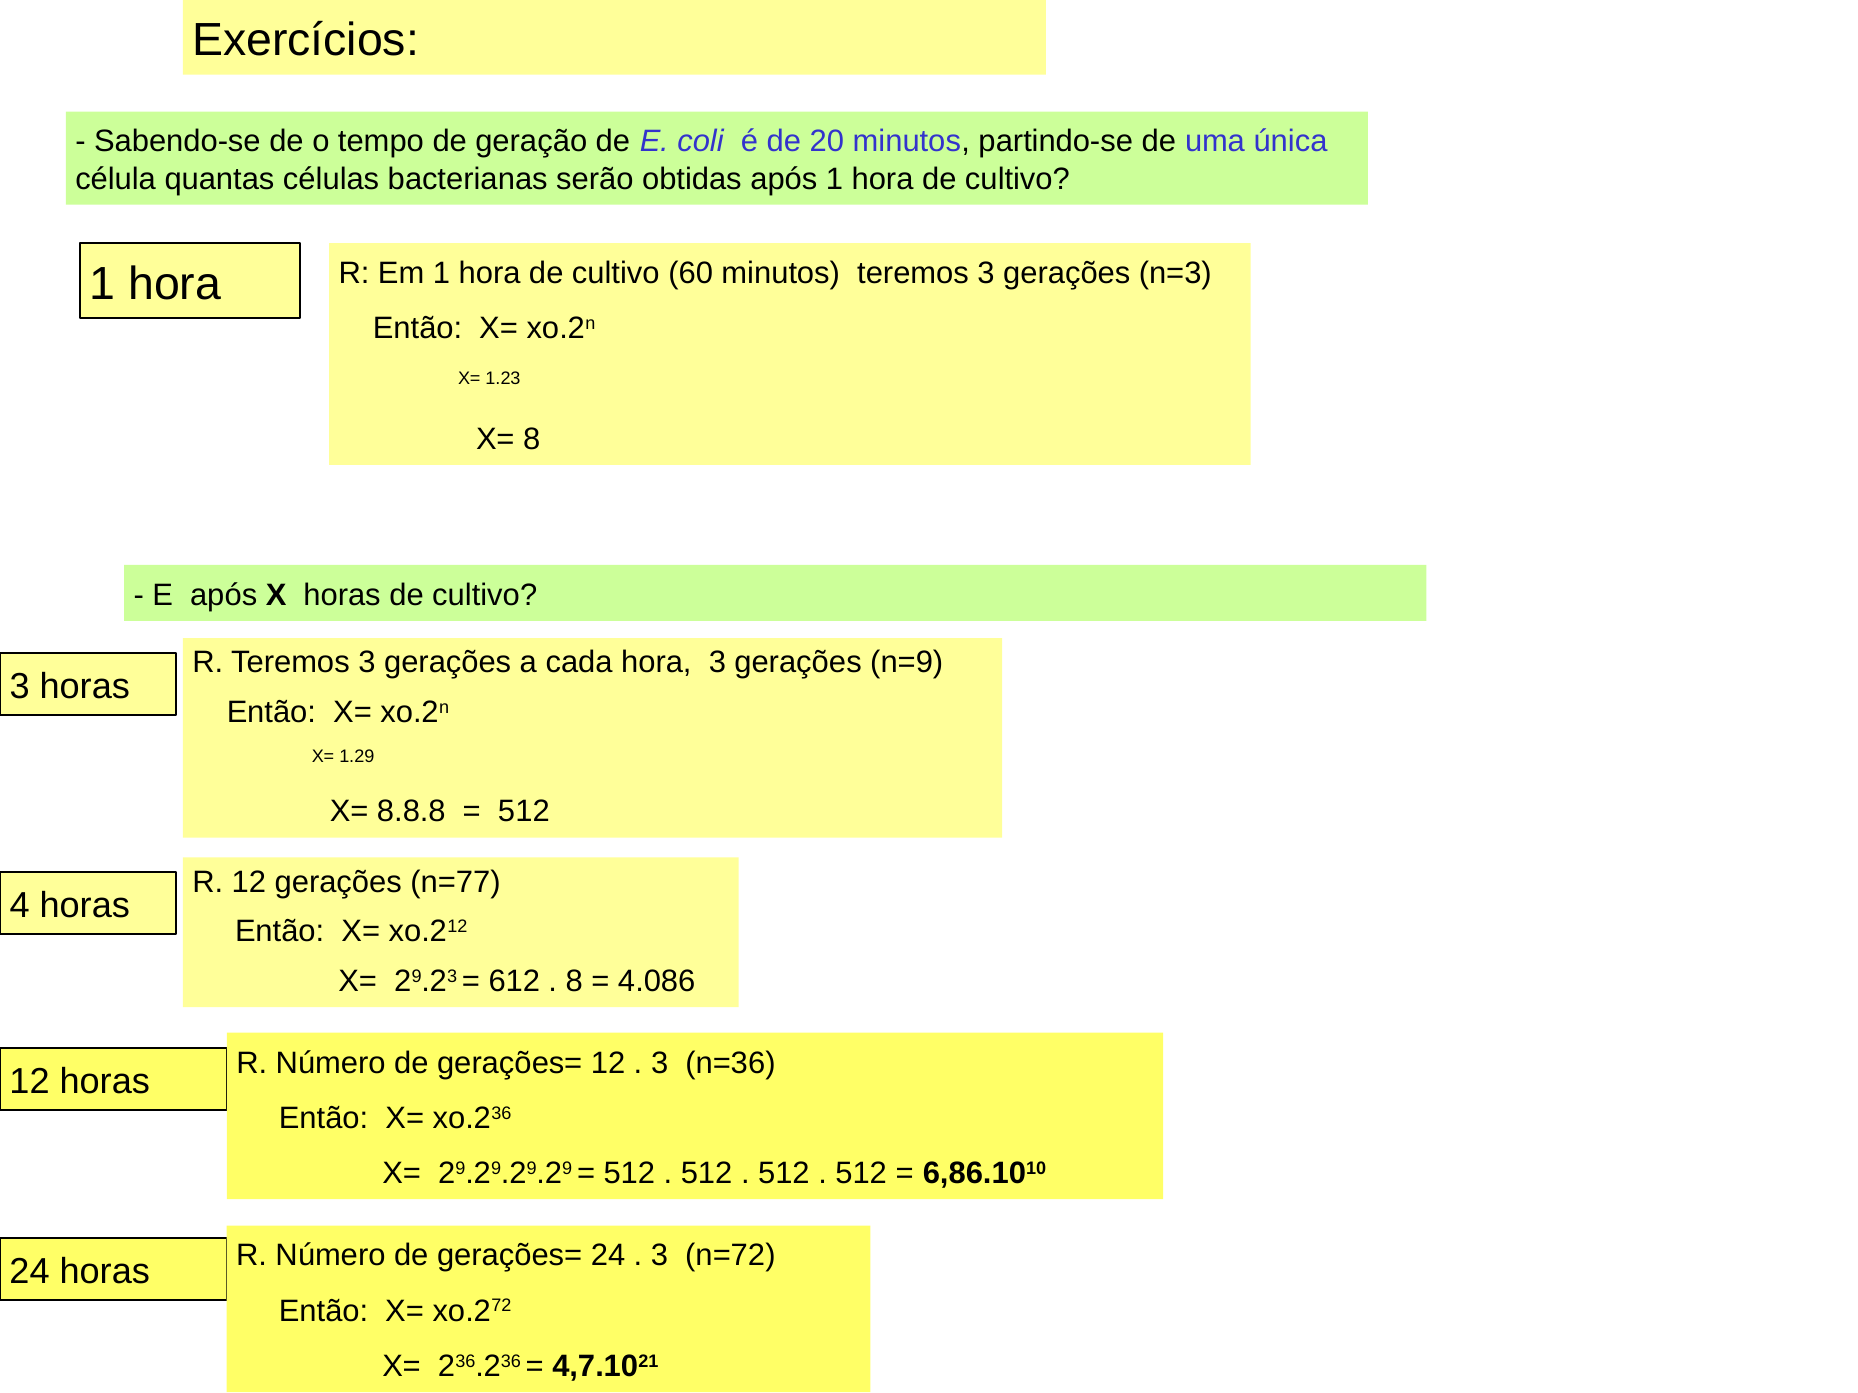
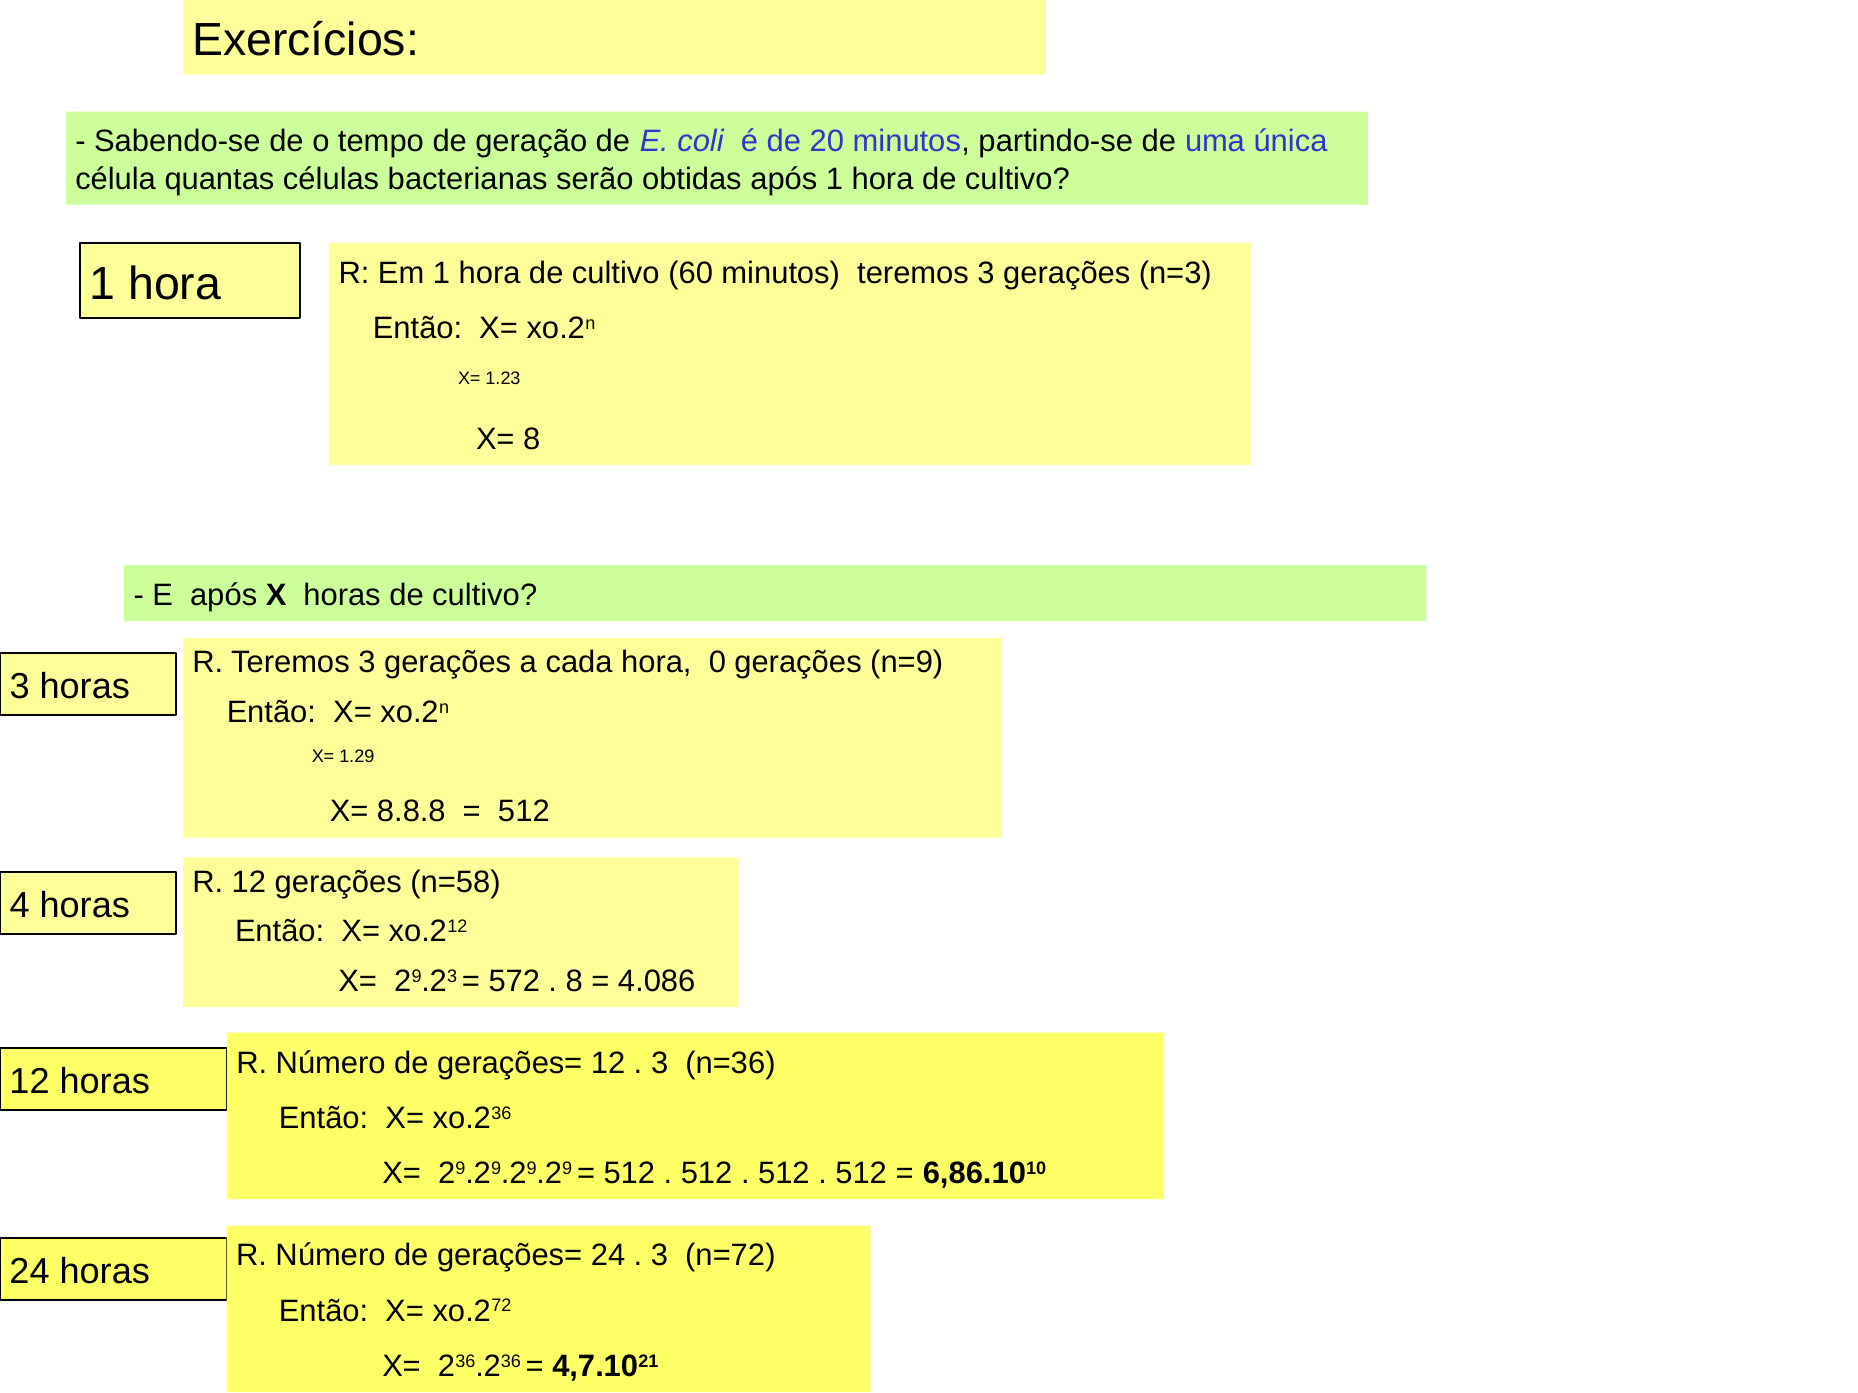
cada hora 3: 3 -> 0
n=77: n=77 -> n=58
612: 612 -> 572
